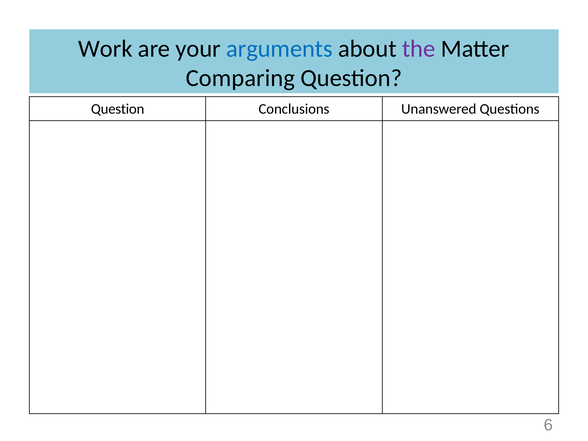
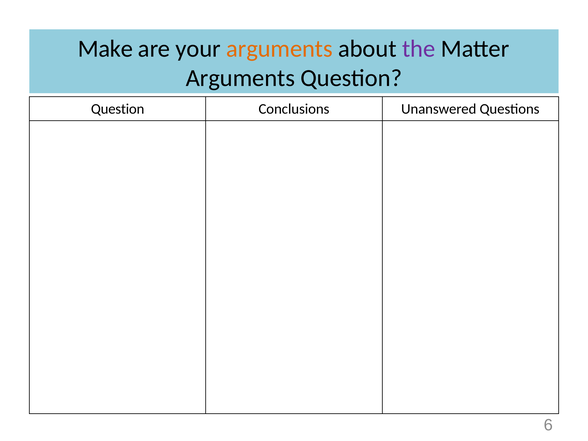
Work: Work -> Make
arguments at (279, 49) colour: blue -> orange
Comparing at (240, 78): Comparing -> Arguments
